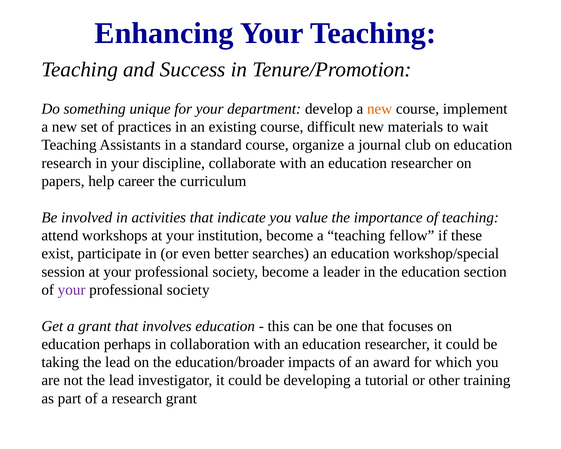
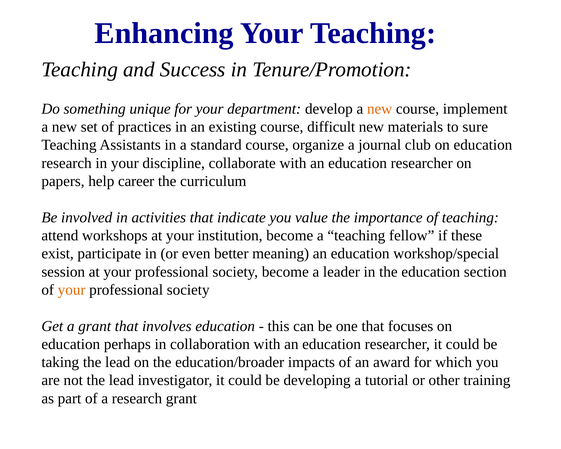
wait: wait -> sure
searches: searches -> meaning
your at (72, 290) colour: purple -> orange
